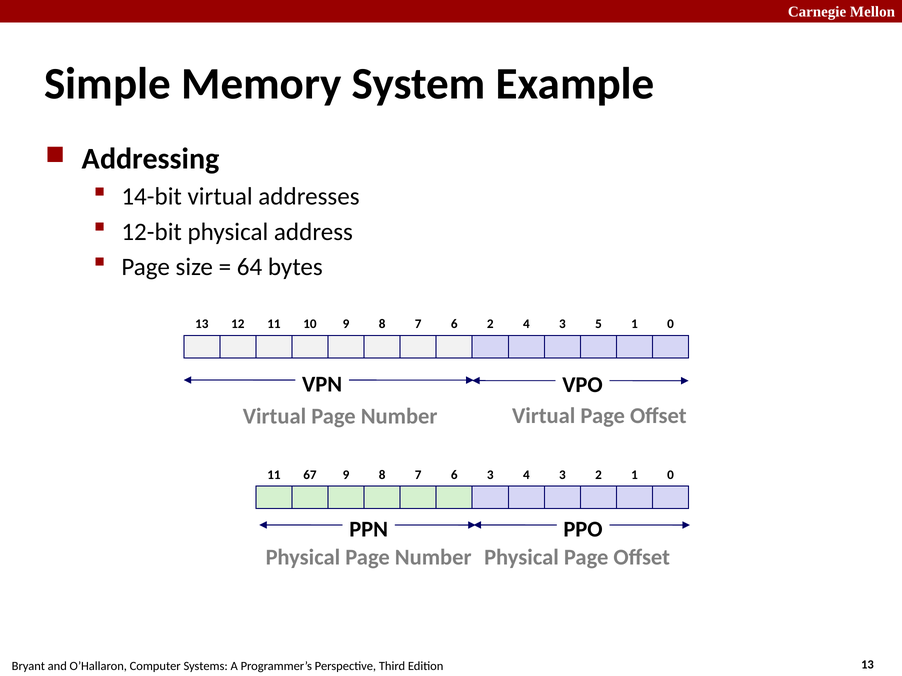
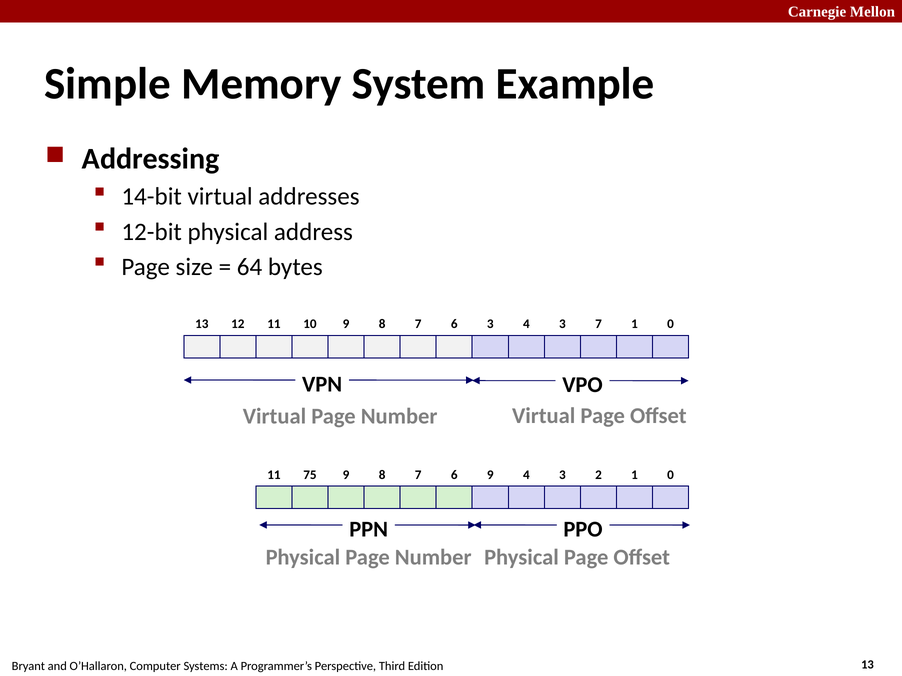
6 2: 2 -> 3
3 5: 5 -> 7
67: 67 -> 75
6 3: 3 -> 9
